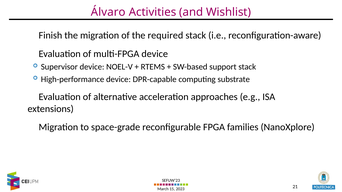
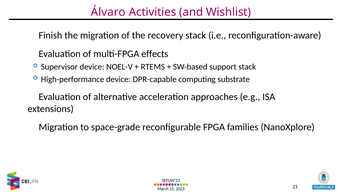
required: required -> recovery
multi-FPGA device: device -> effects
